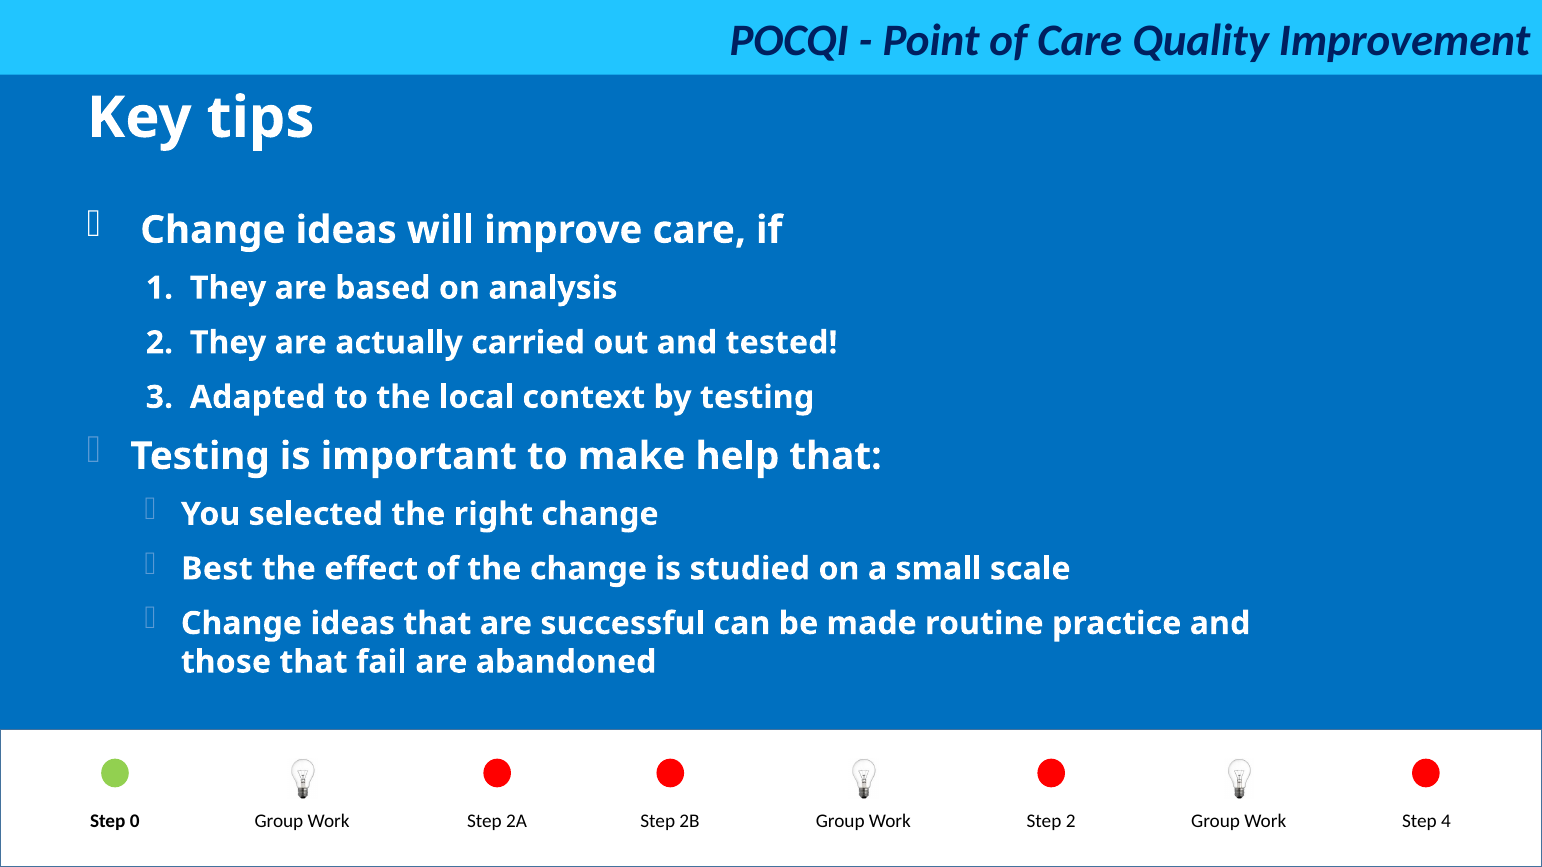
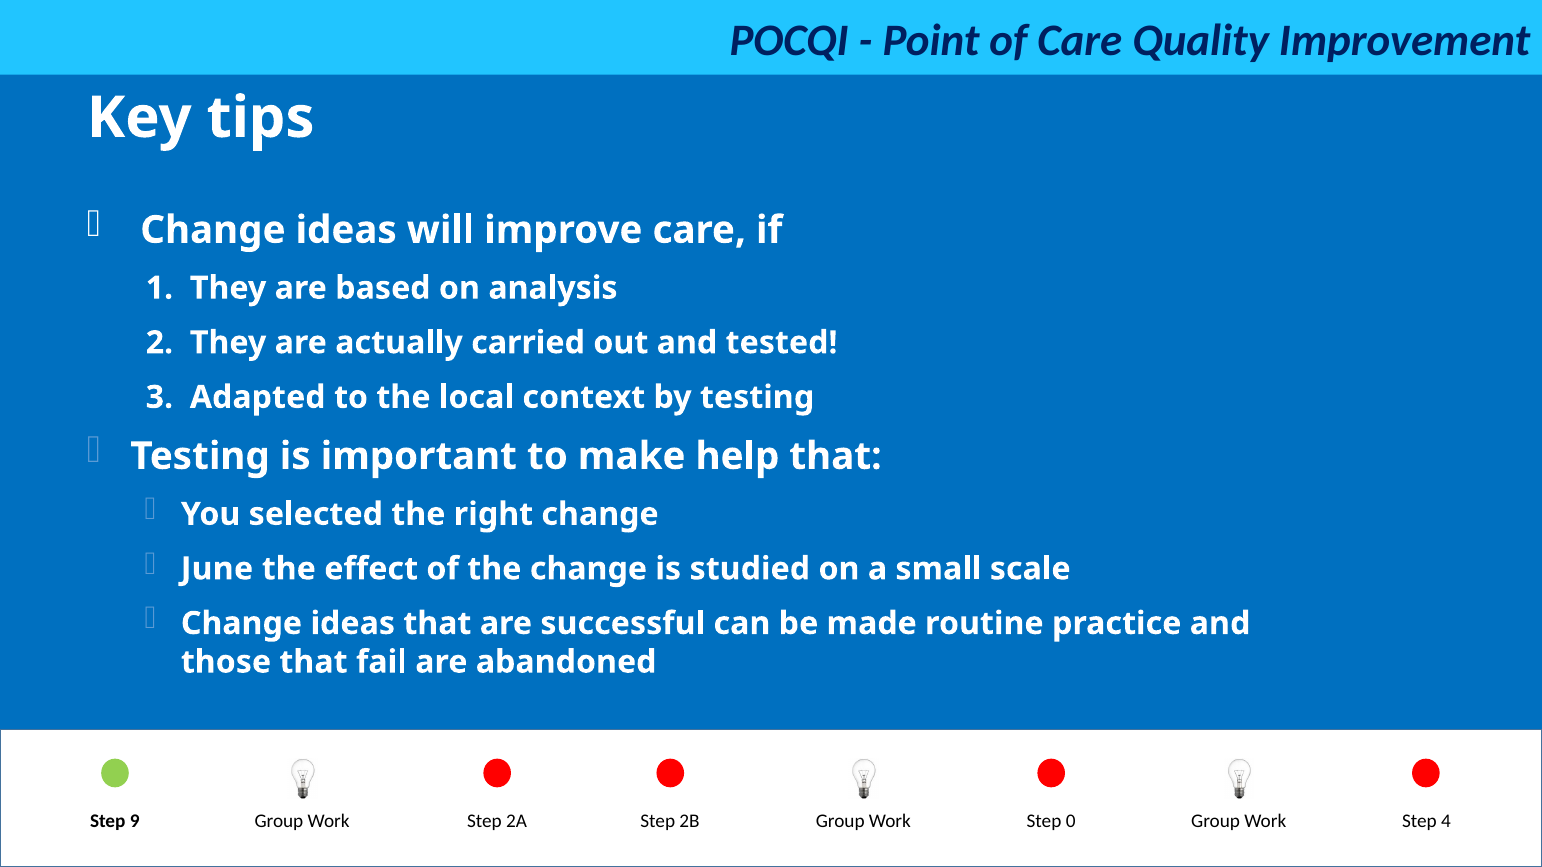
Best: Best -> June
0: 0 -> 9
2 at (1071, 822): 2 -> 0
